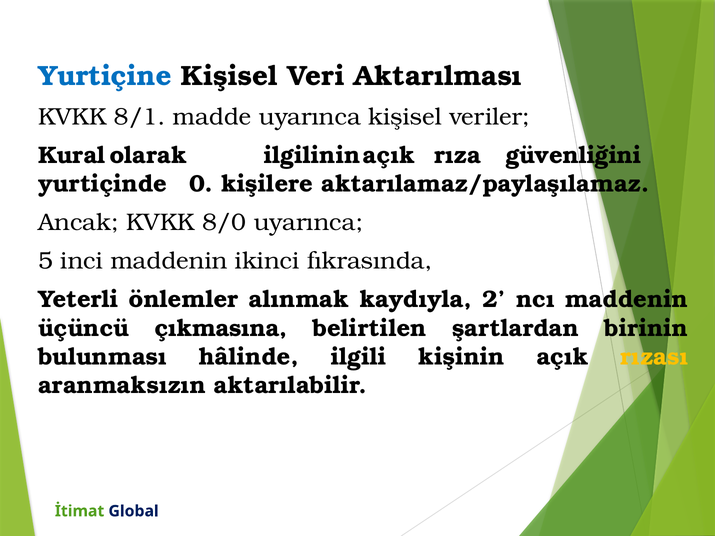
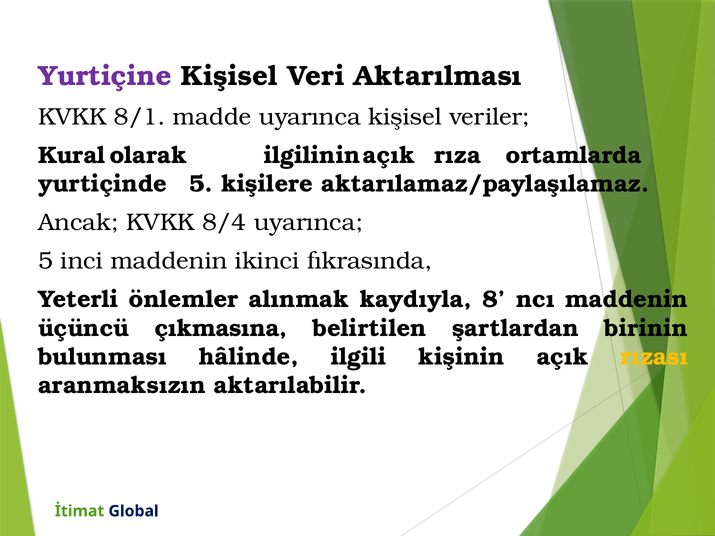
Yurtiçine colour: blue -> purple
güvenliğini: güvenliğini -> ortamlarda
yurtiçinde 0: 0 -> 5
8/0: 8/0 -> 8/4
2: 2 -> 8
